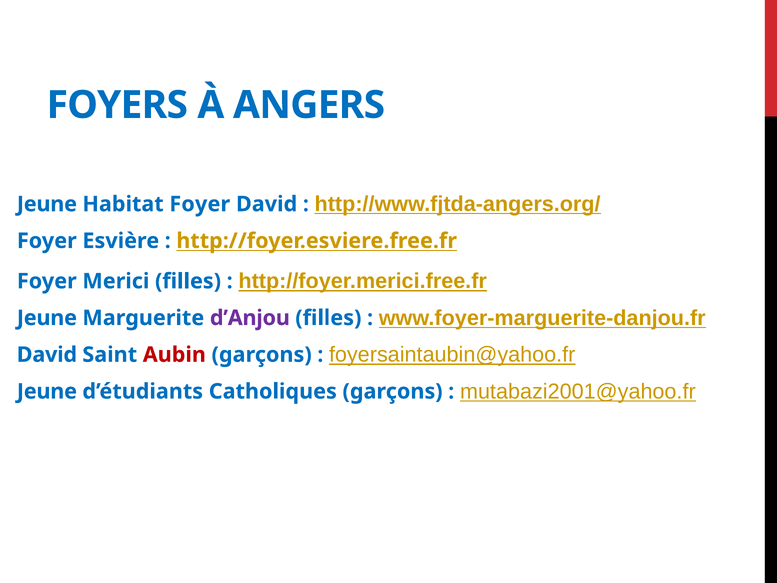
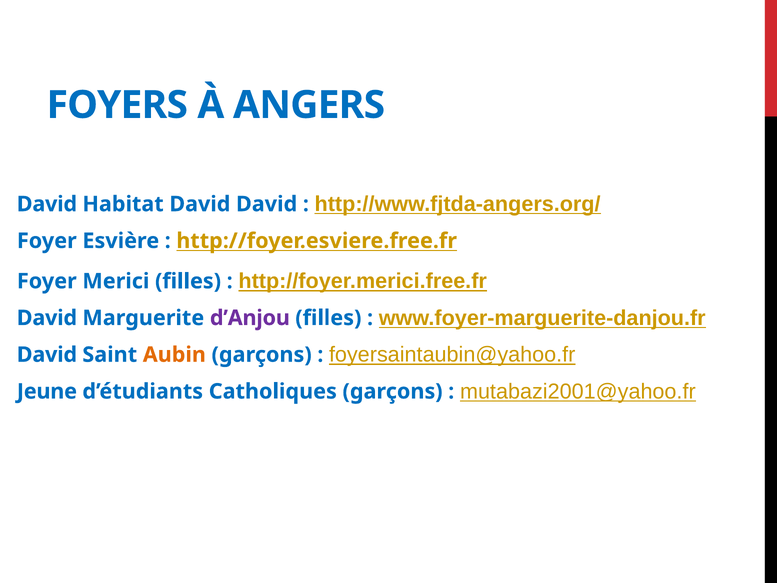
Jeune at (47, 204): Jeune -> David
Habitat Foyer: Foyer -> David
Jeune at (47, 318): Jeune -> David
Aubin colour: red -> orange
